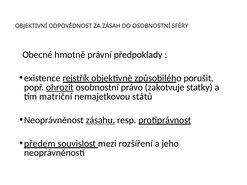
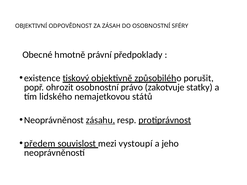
rejstřík: rejstřík -> tiskový
ohrozit underline: present -> none
matriční: matriční -> lidského
rozšíření: rozšíření -> vystoupí
